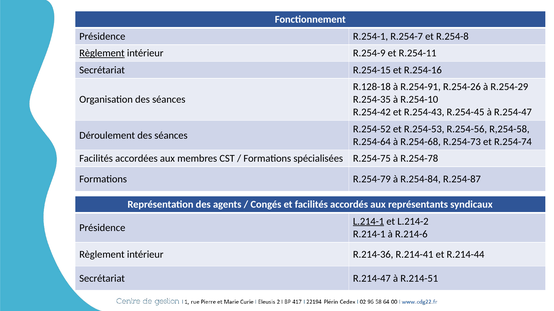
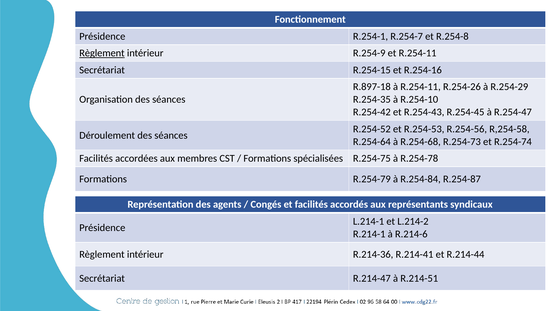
R.128-18: R.128-18 -> R.897-18
à R.254-91: R.254-91 -> R.254-11
L.214-1 underline: present -> none
